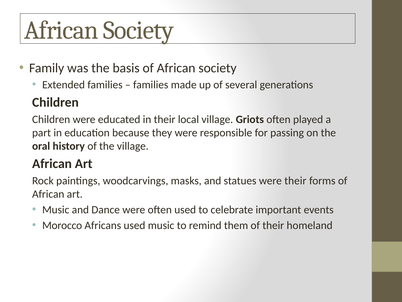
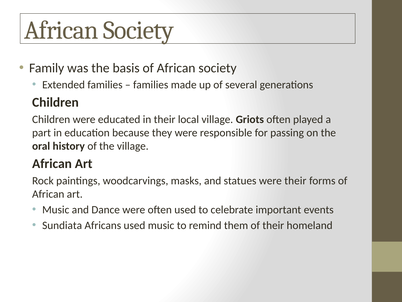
Morocco: Morocco -> Sundiata
